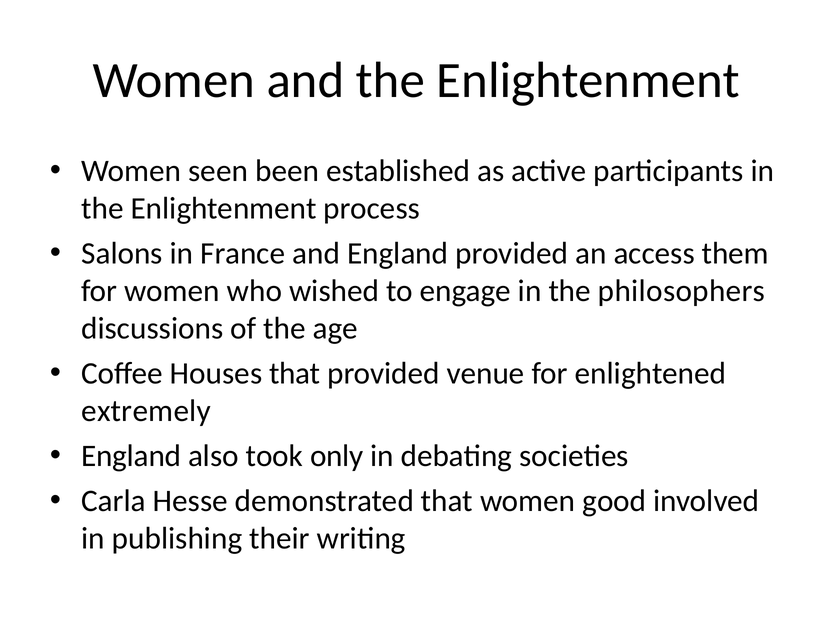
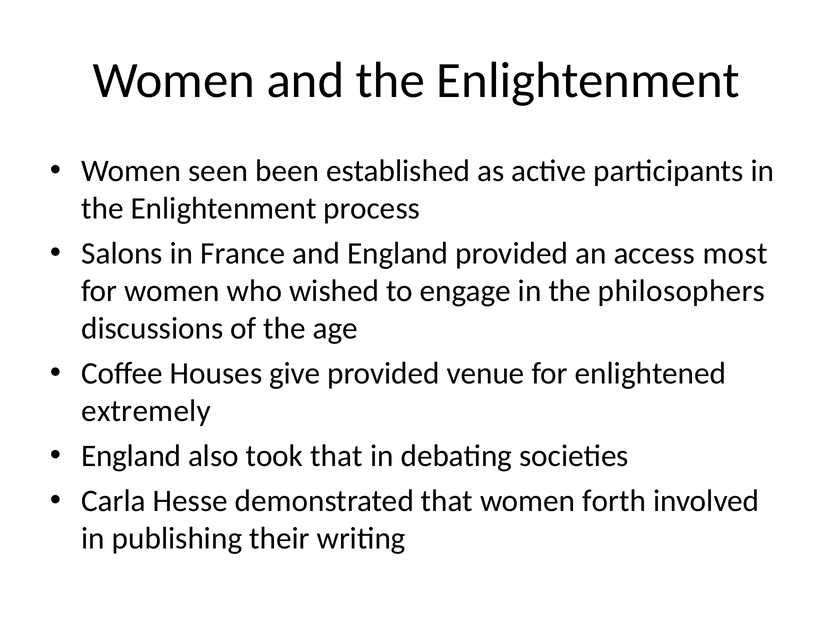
them: them -> most
Houses that: that -> give
took only: only -> that
good: good -> forth
